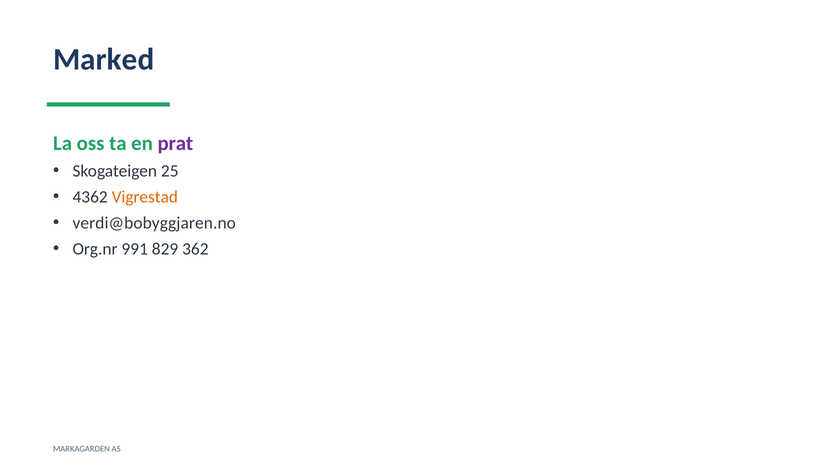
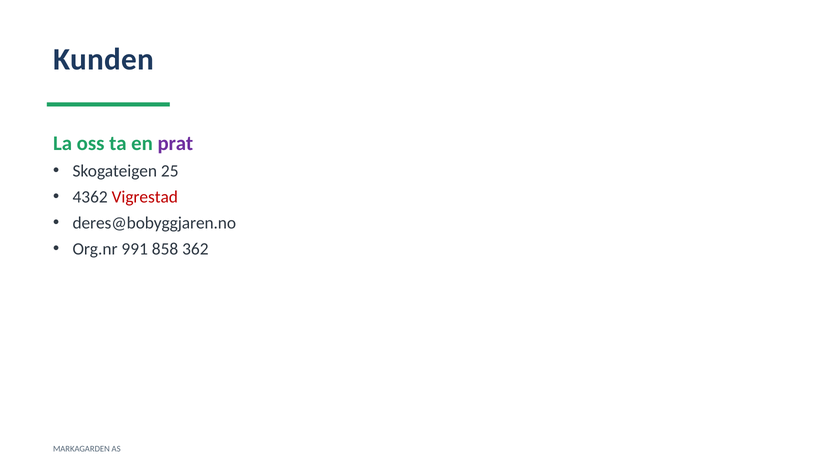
Marked: Marked -> Kunden
Vigrestad colour: orange -> red
verdi@bobyggjaren.no: verdi@bobyggjaren.no -> deres@bobyggjaren.no
829: 829 -> 858
